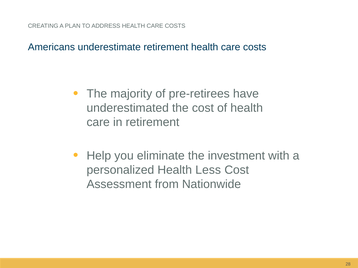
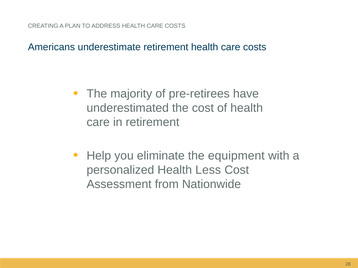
investment: investment -> equipment
